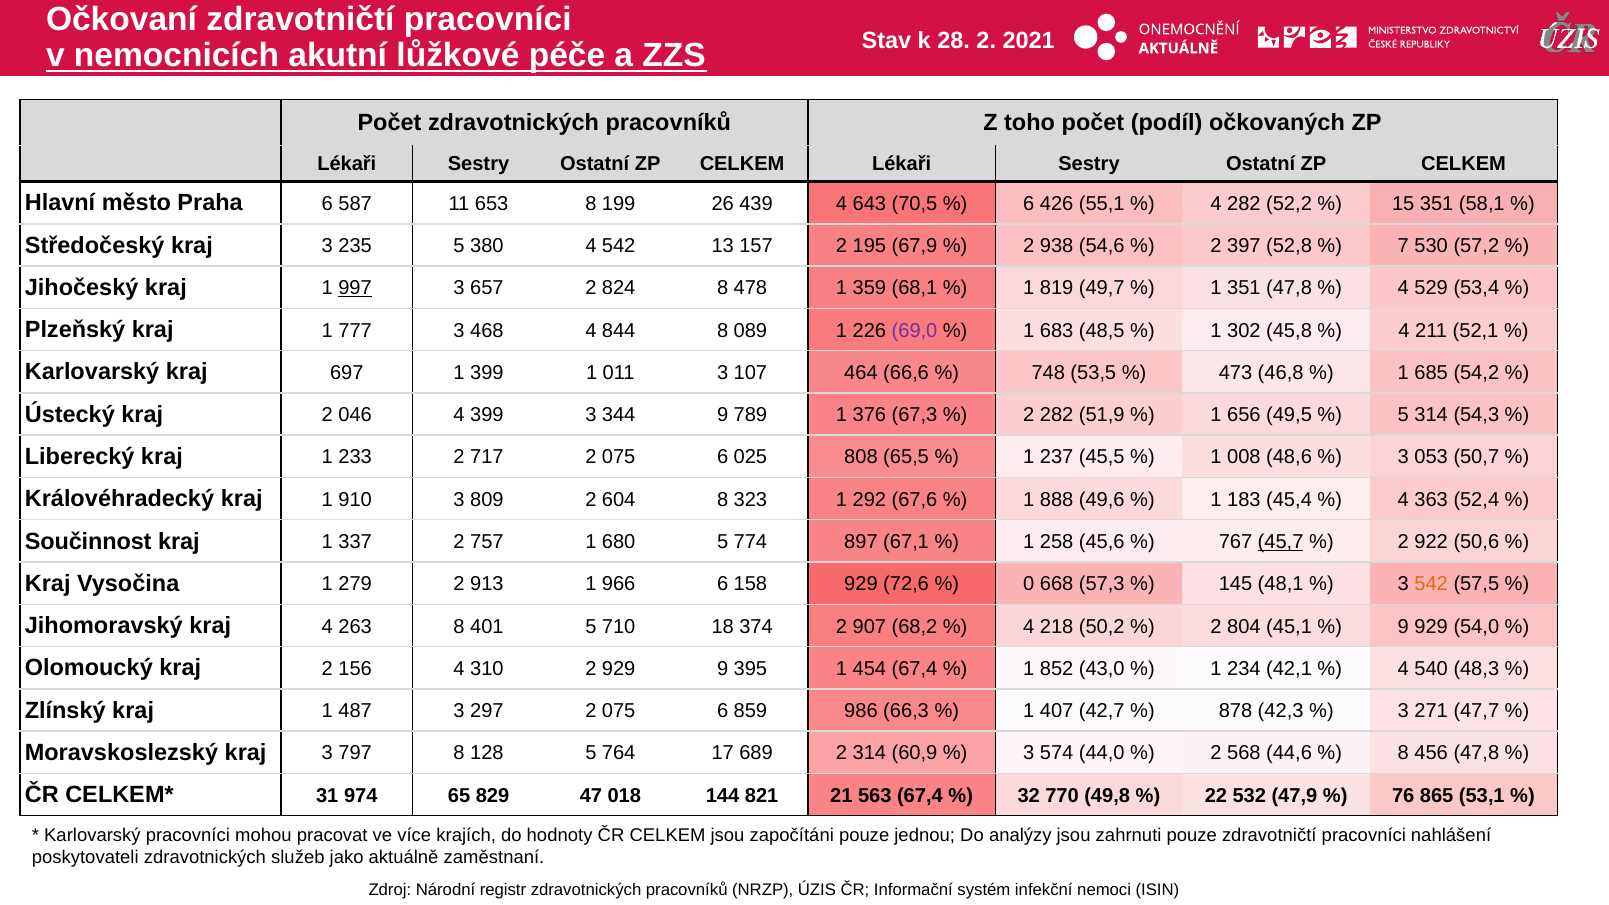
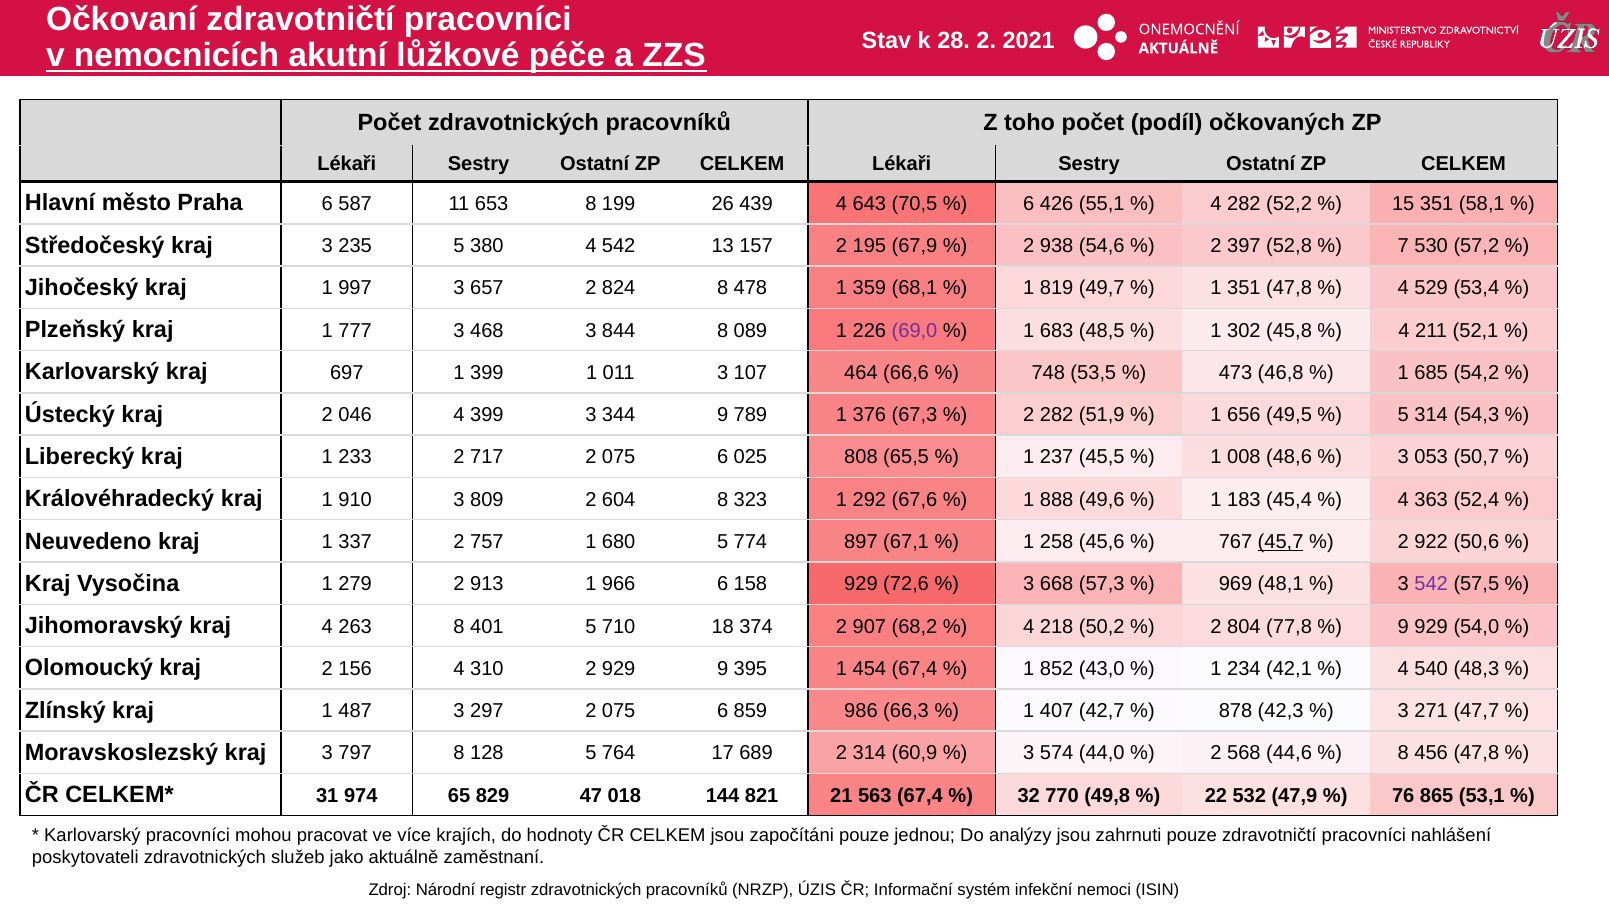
997 underline: present -> none
468 4: 4 -> 3
Součinnost: Součinnost -> Neuvedeno
0 at (1029, 584): 0 -> 3
145: 145 -> 969
542 at (1431, 584) colour: orange -> purple
45,1: 45,1 -> 77,8
